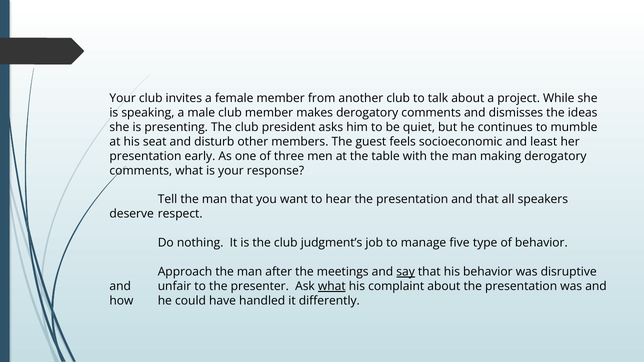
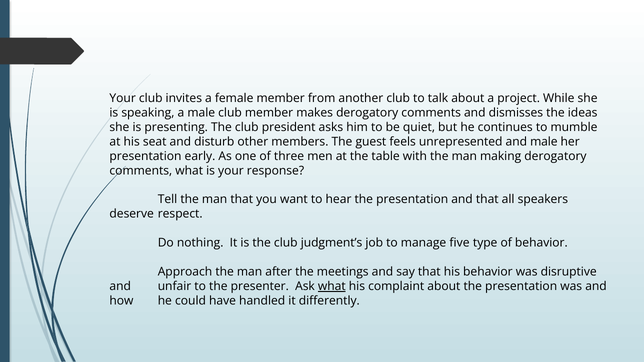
socioeconomic: socioeconomic -> unrepresented
and least: least -> male
say underline: present -> none
